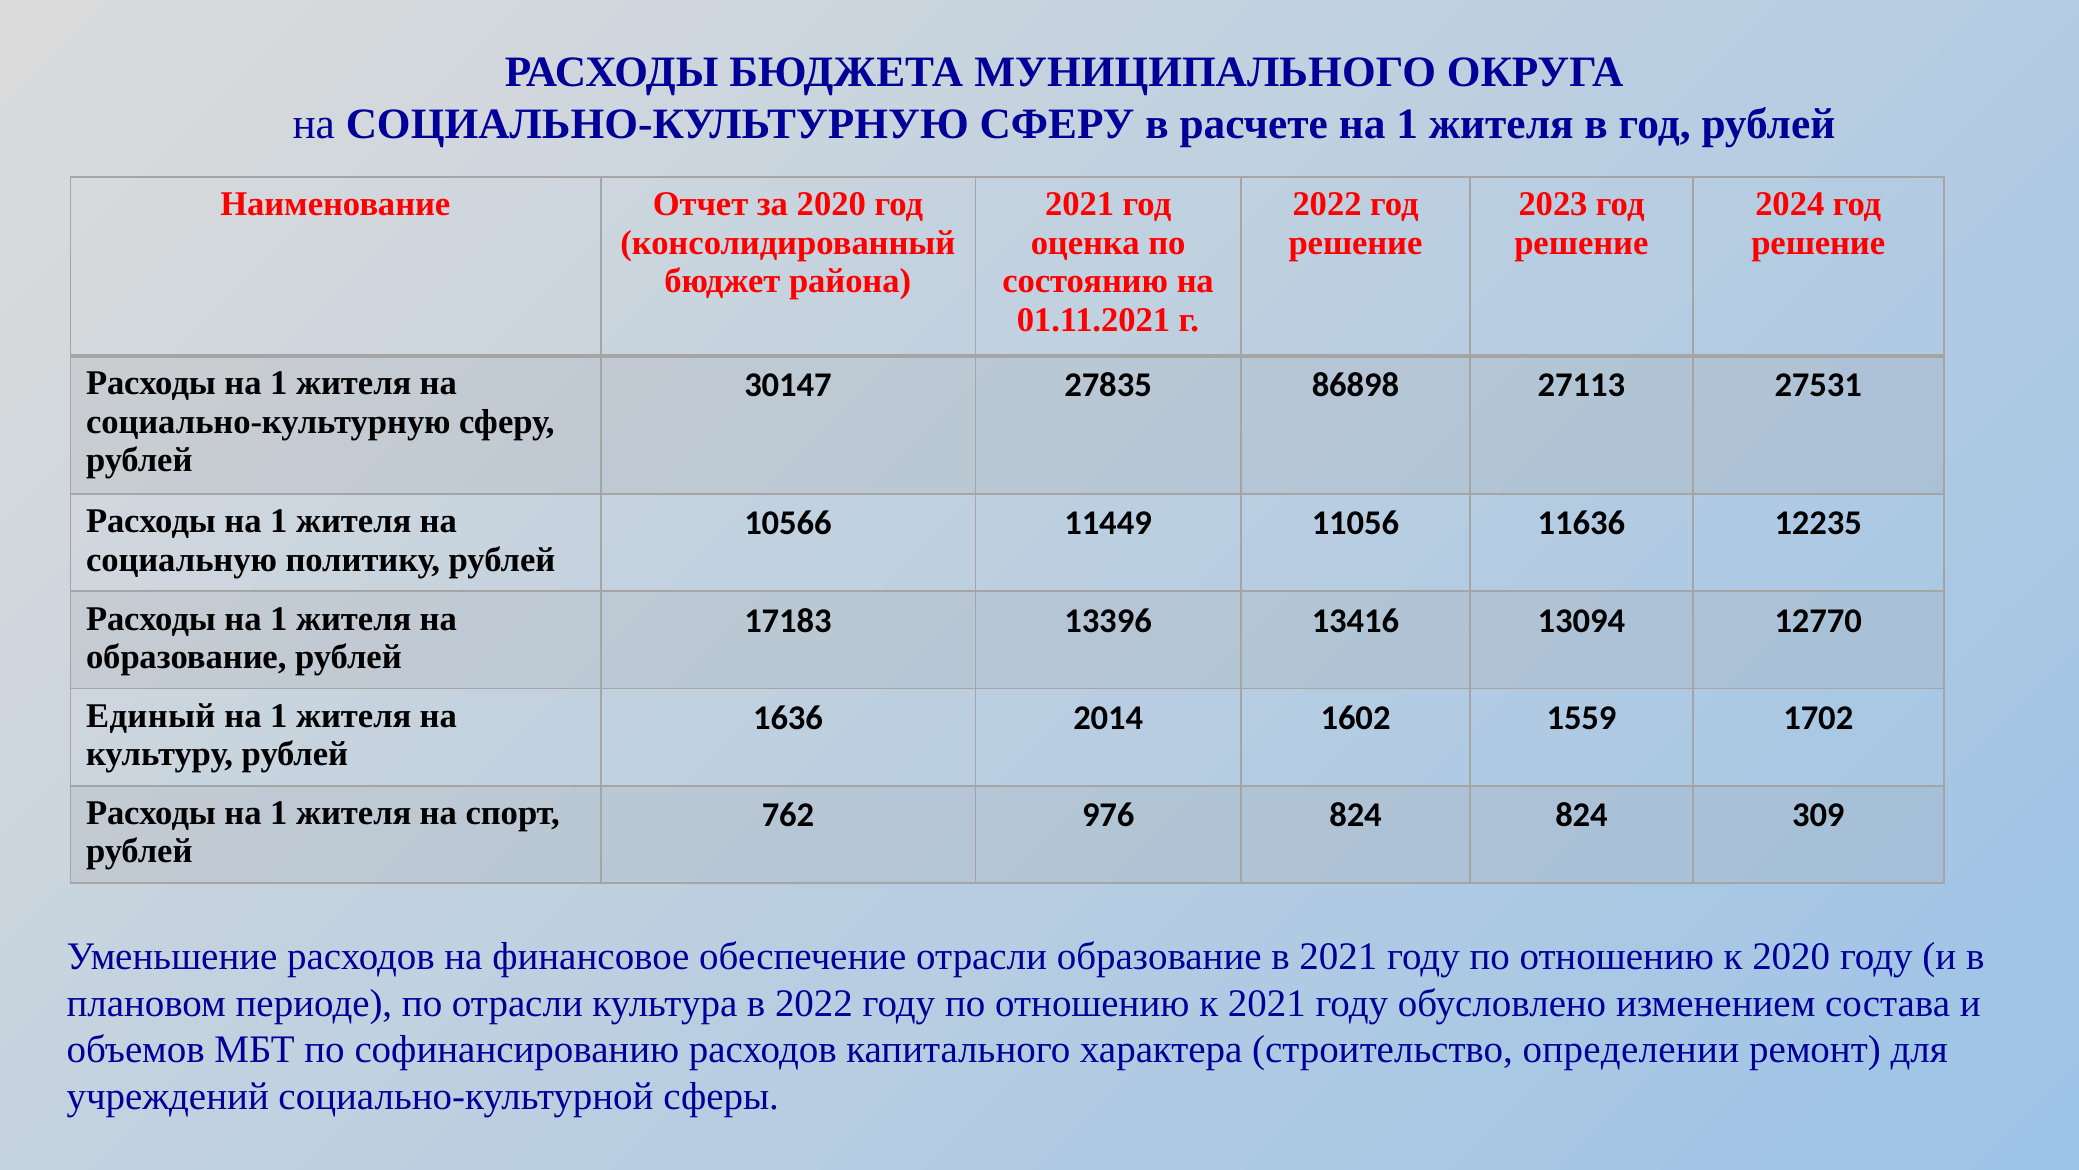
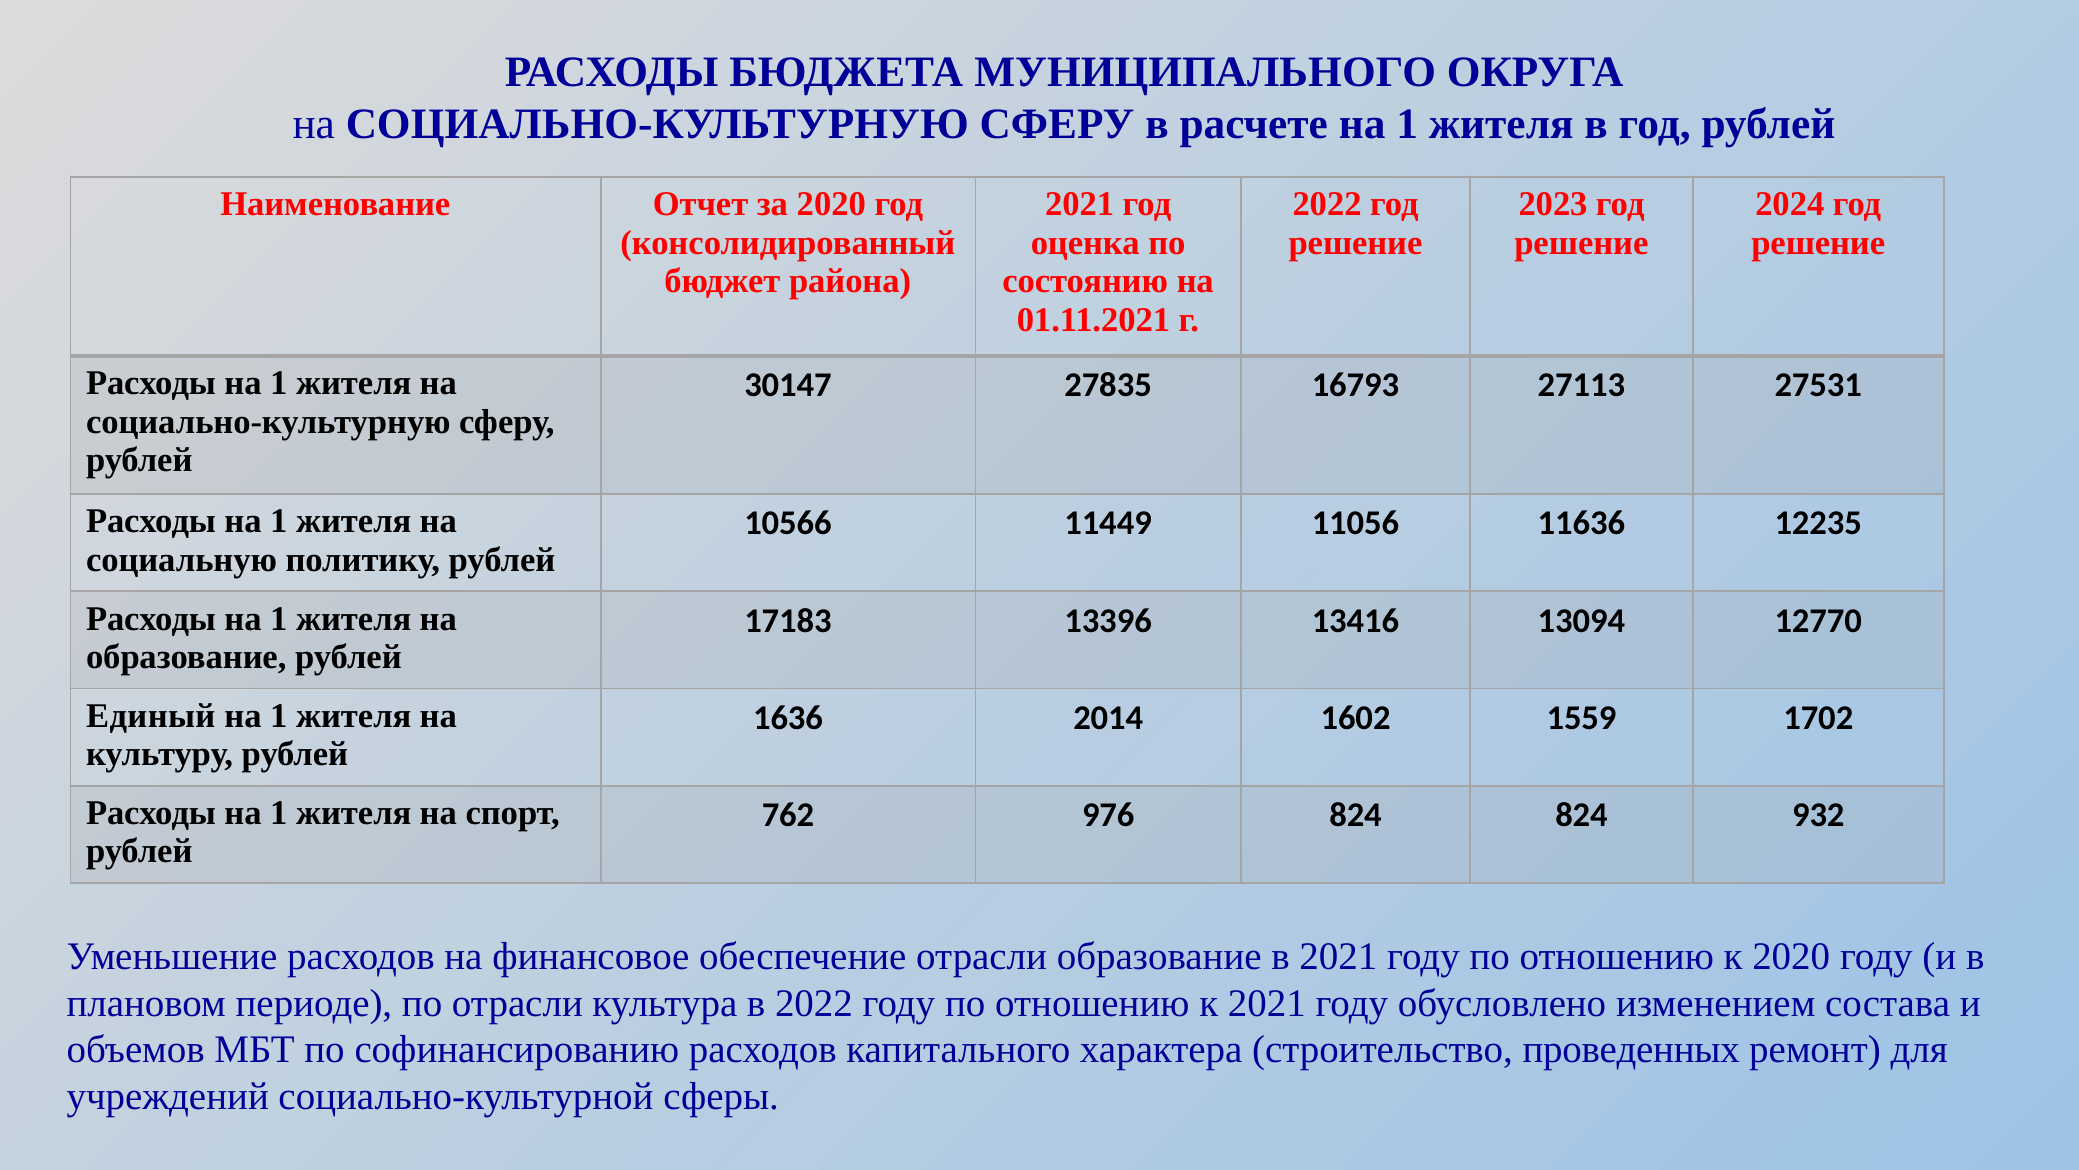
86898: 86898 -> 16793
309: 309 -> 932
определении: определении -> проведенных
